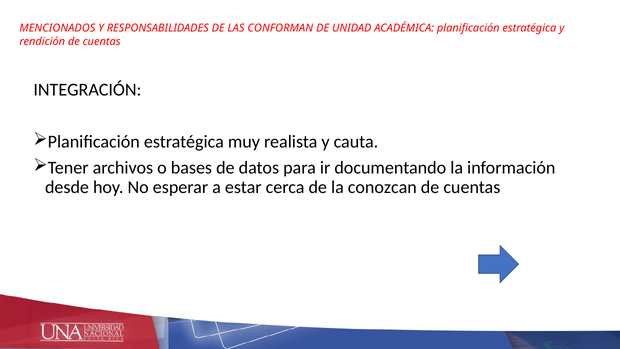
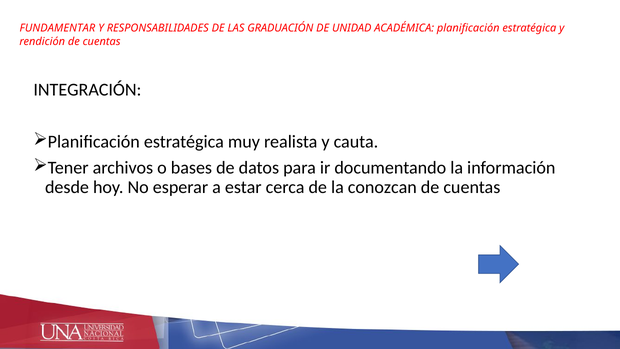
MENCIONADOS: MENCIONADOS -> FUNDAMENTAR
CONFORMAN: CONFORMAN -> GRADUACIÓN
